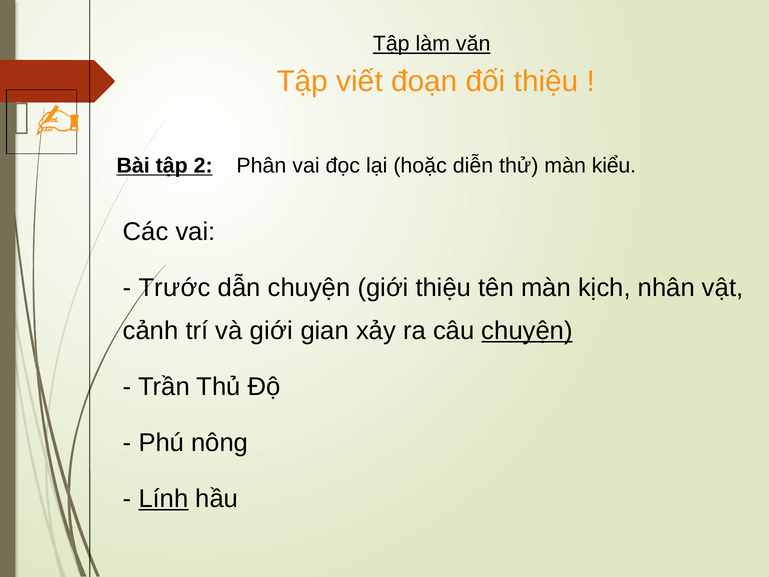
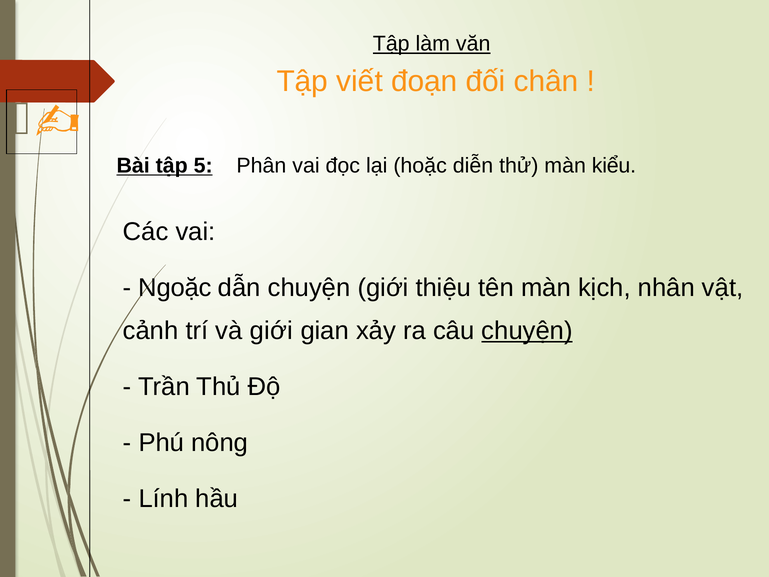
đối thiệu: thiệu -> chân
2: 2 -> 5
Trước: Trước -> Ngoặc
Lính underline: present -> none
